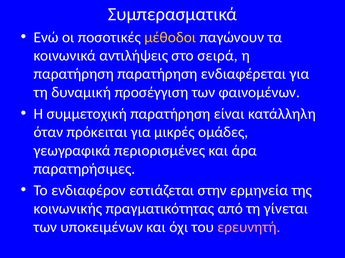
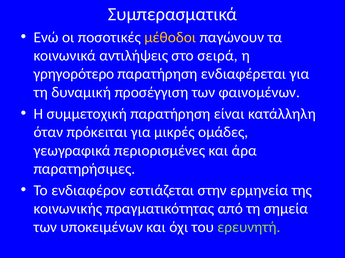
παρατήρηση at (74, 74): παρατήρηση -> γρηγορότερο
γίνεται: γίνεται -> σημεία
ερευνητή colour: pink -> light green
